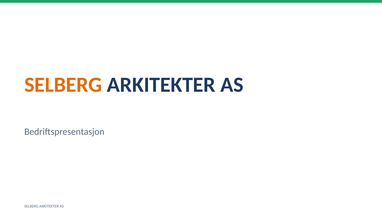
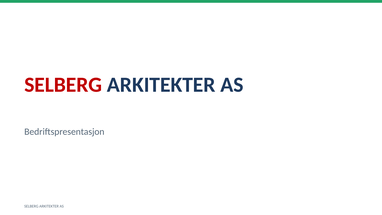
SELBERG at (63, 85) colour: orange -> red
